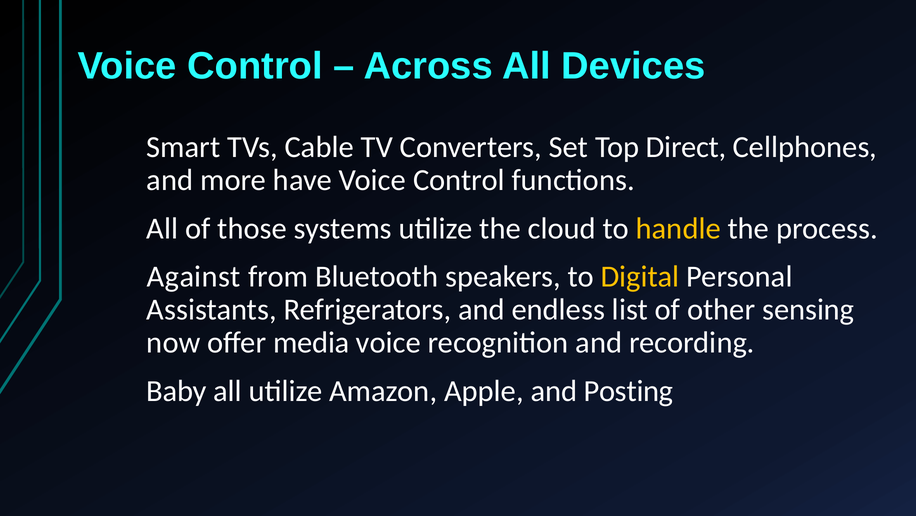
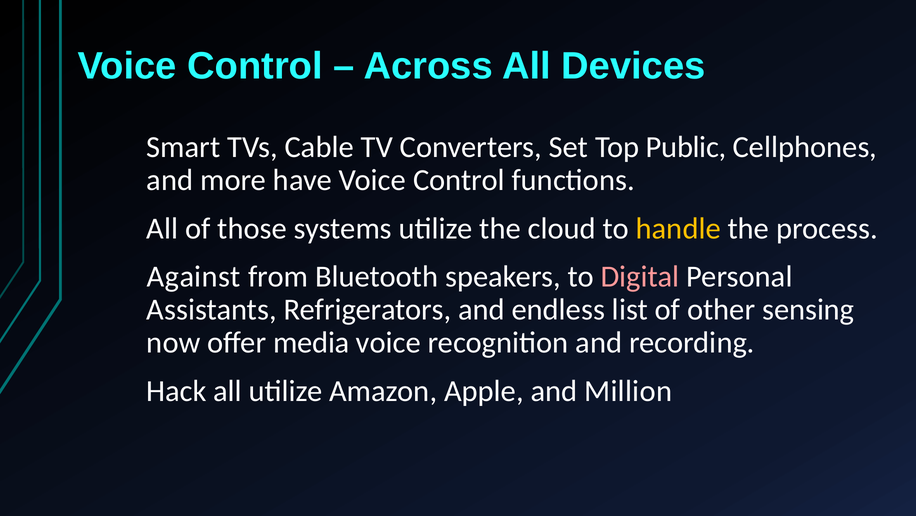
Direct: Direct -> Public
Digital colour: yellow -> pink
Baby: Baby -> Hack
Posting: Posting -> Million
